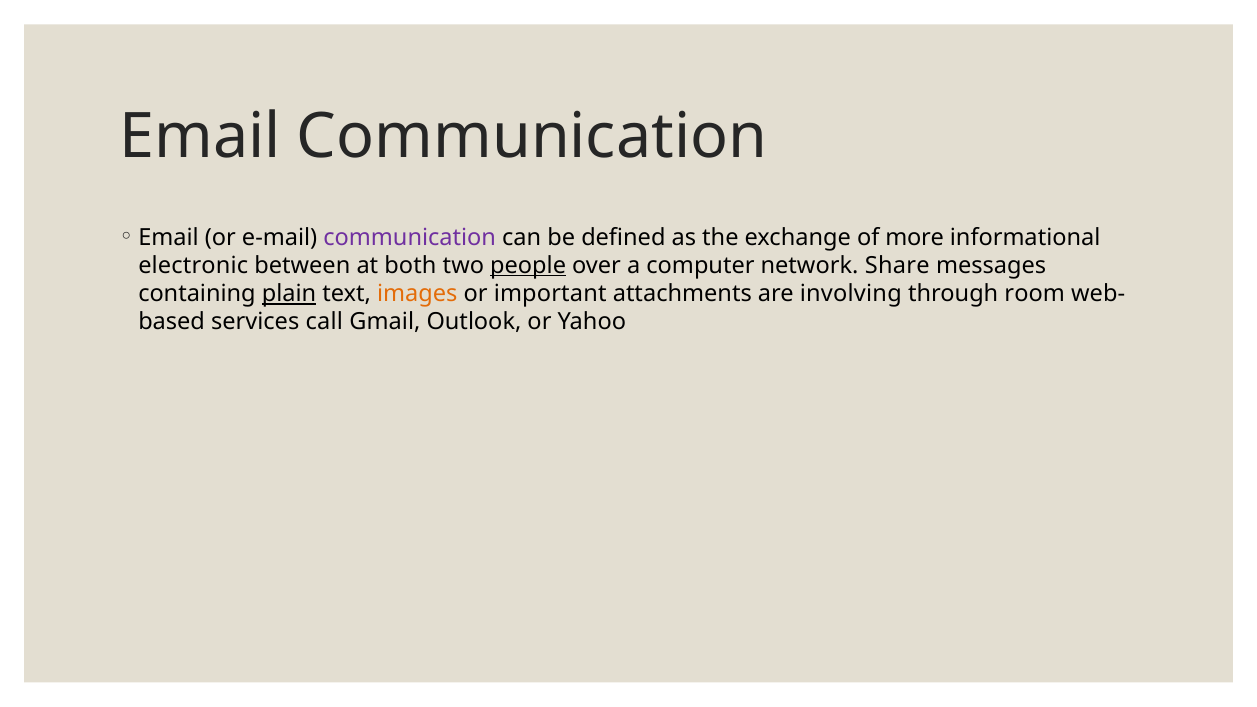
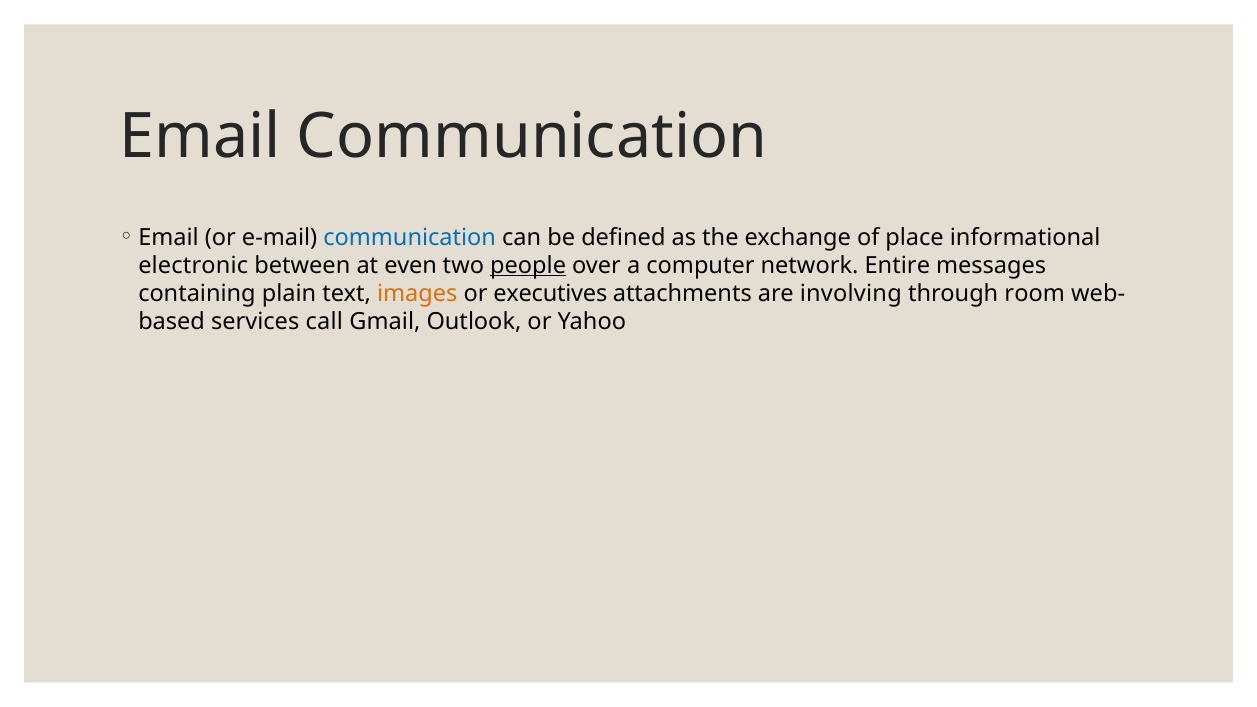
communication at (410, 237) colour: purple -> blue
more: more -> place
both: both -> even
Share: Share -> Entire
plain underline: present -> none
important: important -> executives
